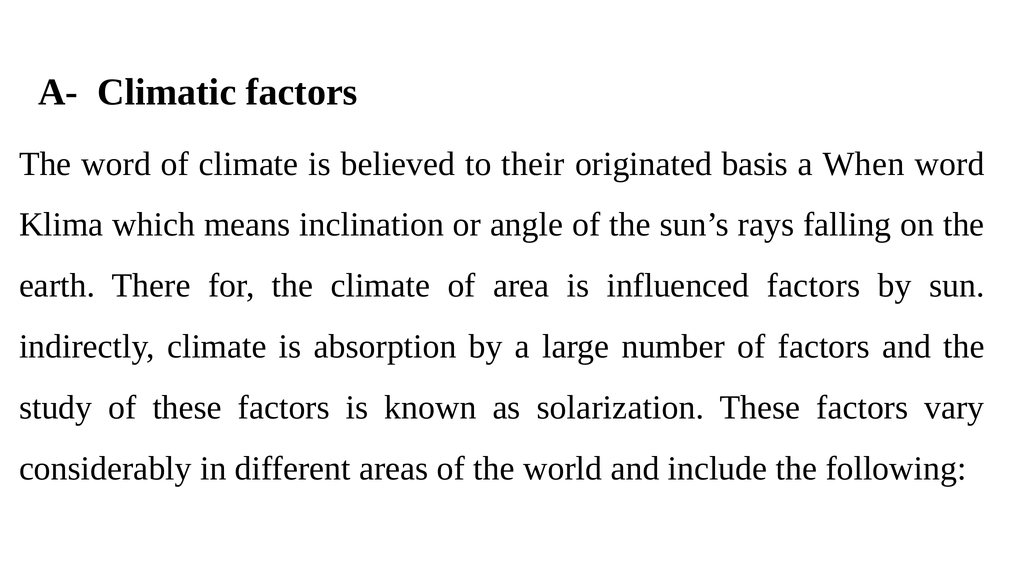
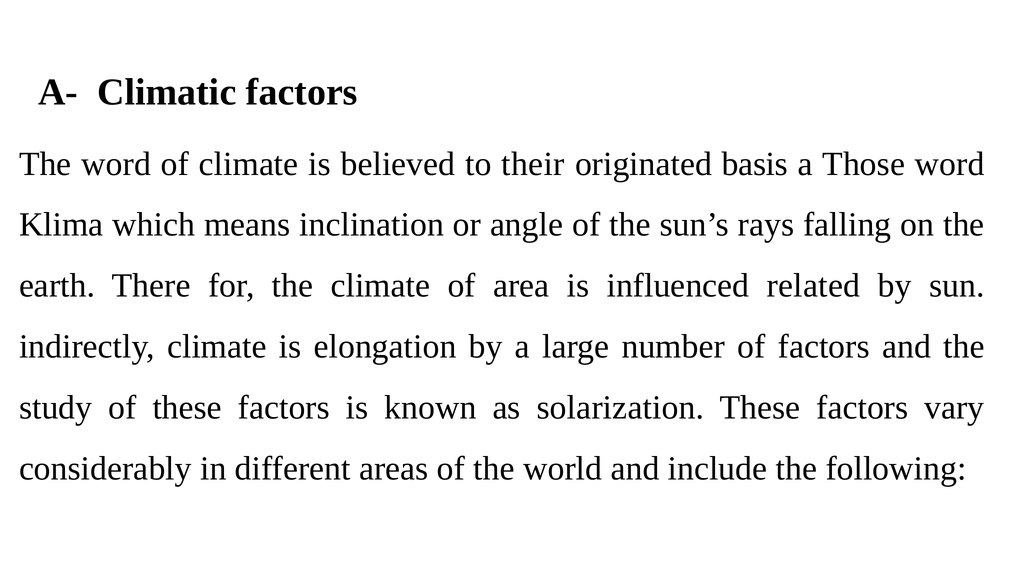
When: When -> Those
influenced factors: factors -> related
absorption: absorption -> elongation
